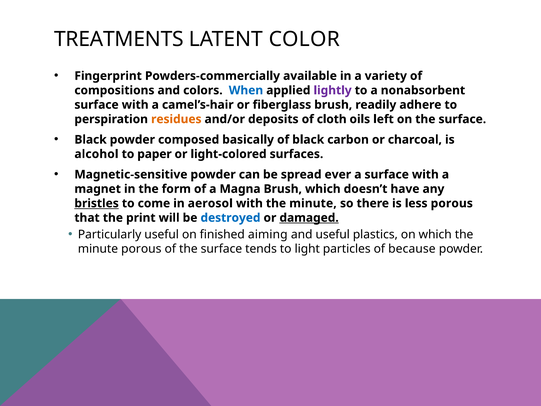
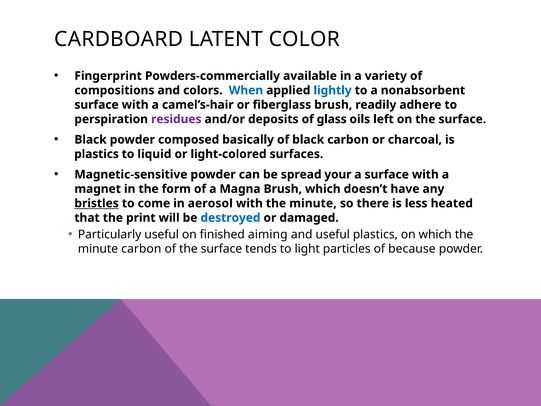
TREATMENTS: TREATMENTS -> CARDBOARD
lightly colour: purple -> blue
residues colour: orange -> purple
cloth: cloth -> glass
alcohol at (96, 154): alcohol -> plastics
paper: paper -> liquid
ever: ever -> your
less porous: porous -> heated
damaged underline: present -> none
minute porous: porous -> carbon
